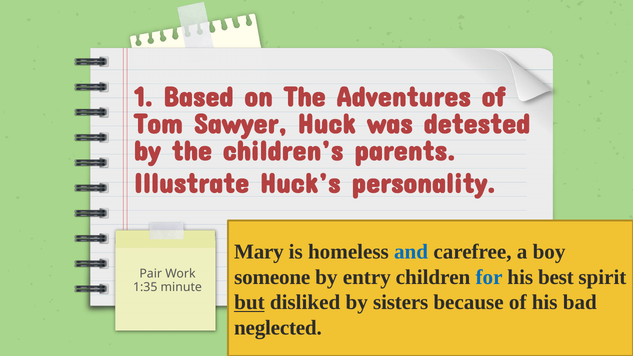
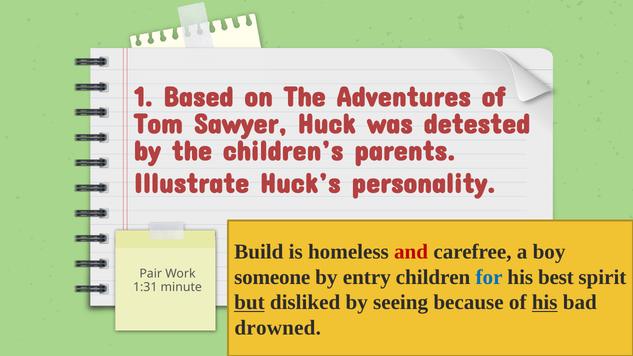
Mary: Mary -> Build
and colour: blue -> red
1:35: 1:35 -> 1:31
sisters: sisters -> seeing
his at (545, 303) underline: none -> present
neglected: neglected -> drowned
